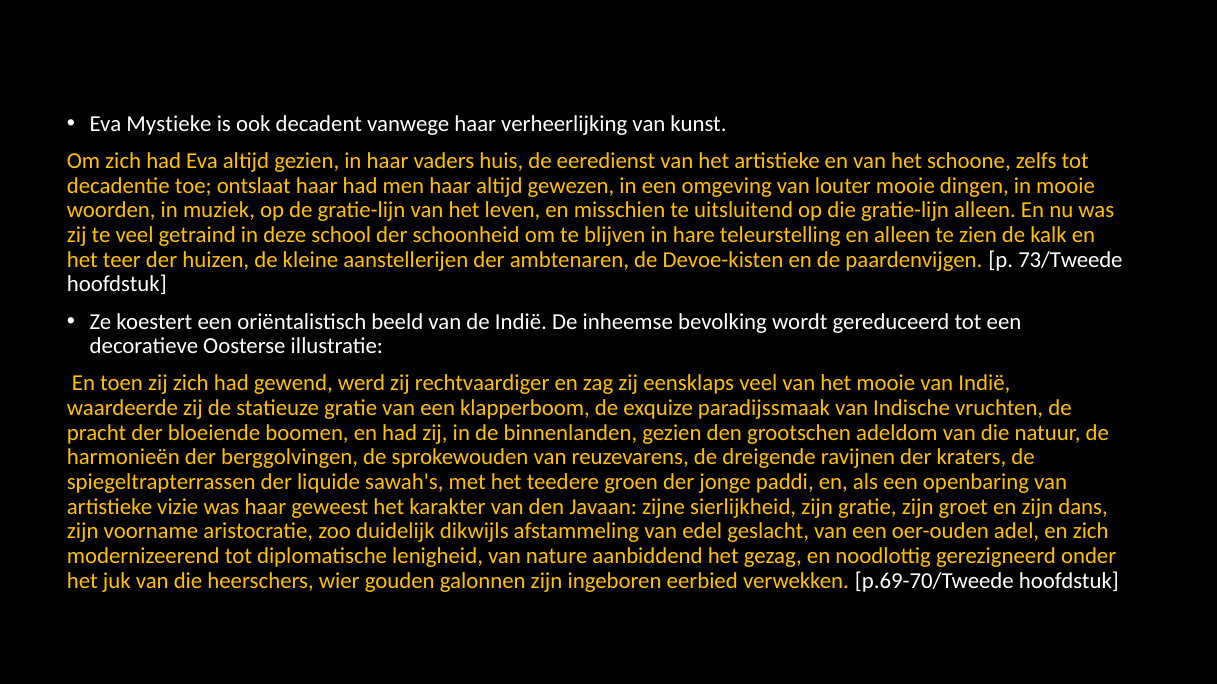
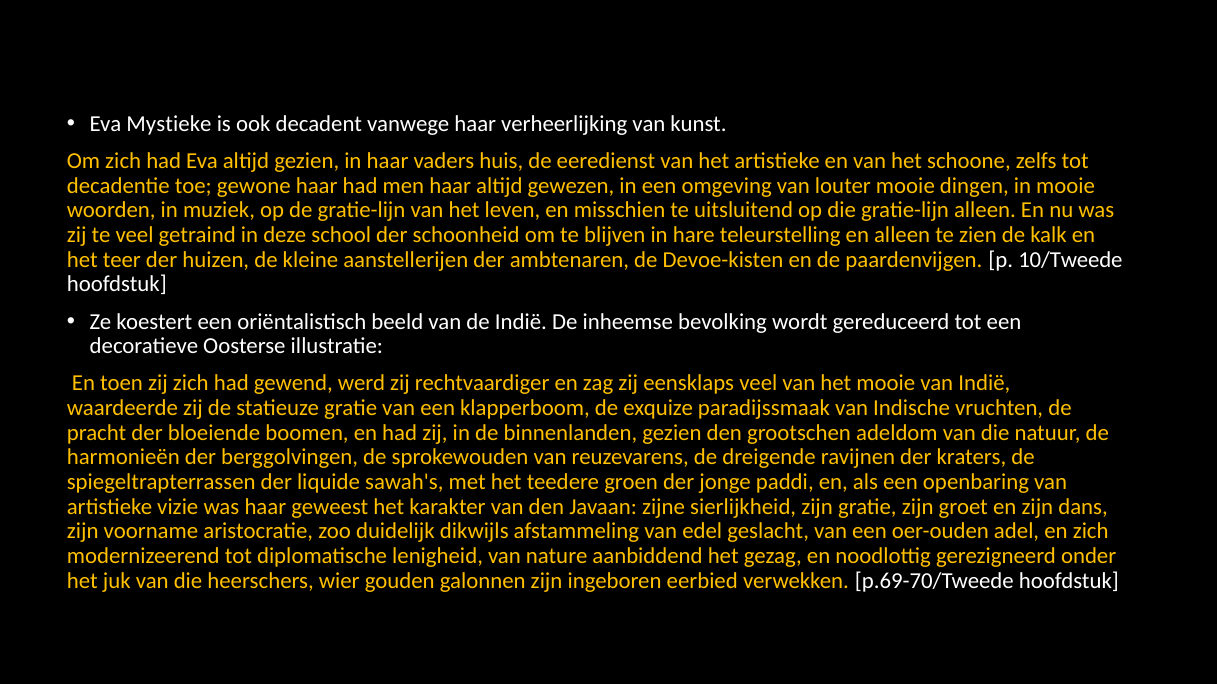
ontslaat: ontslaat -> gewone
73/Tweede: 73/Tweede -> 10/Tweede
